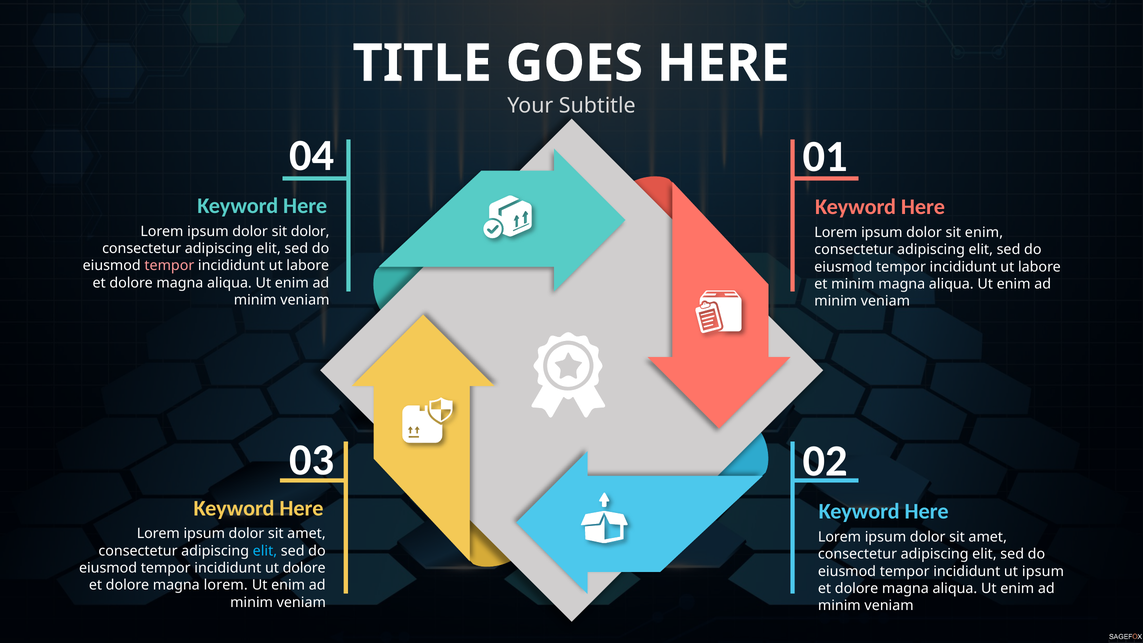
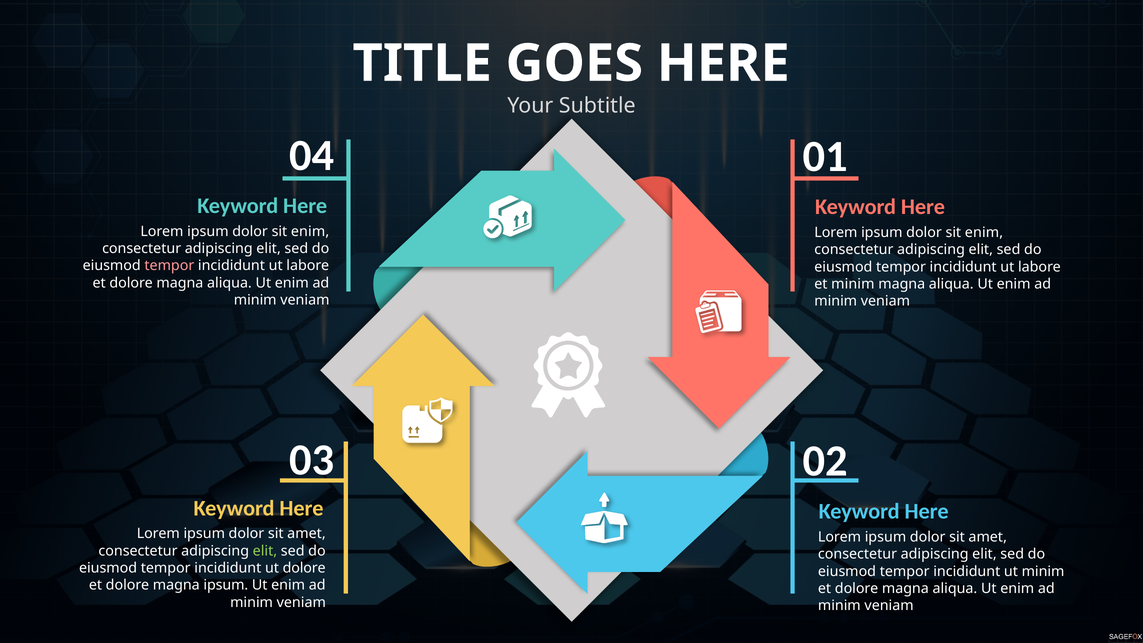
dolor at (310, 231): dolor -> enim
elit at (265, 551) colour: light blue -> light green
ut ipsum: ipsum -> minim
magna lorem: lorem -> ipsum
